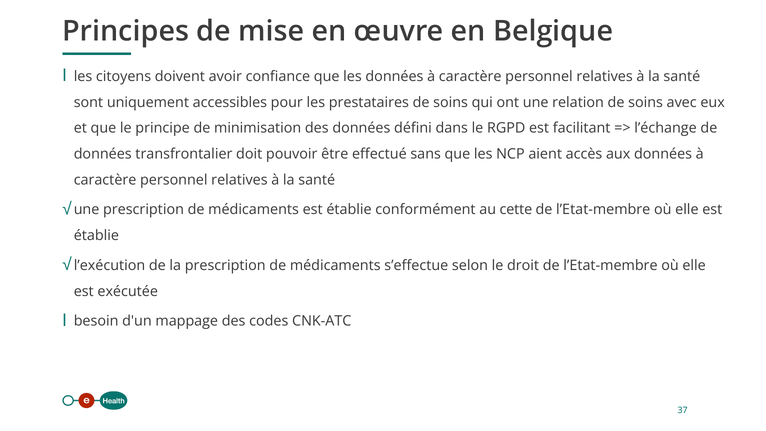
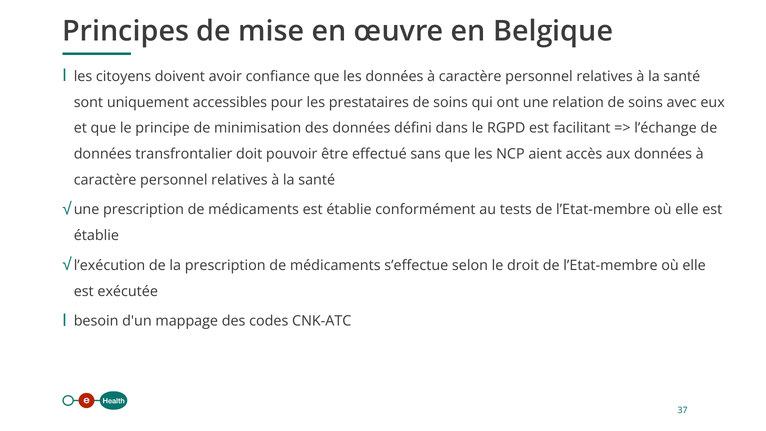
cette: cette -> tests
